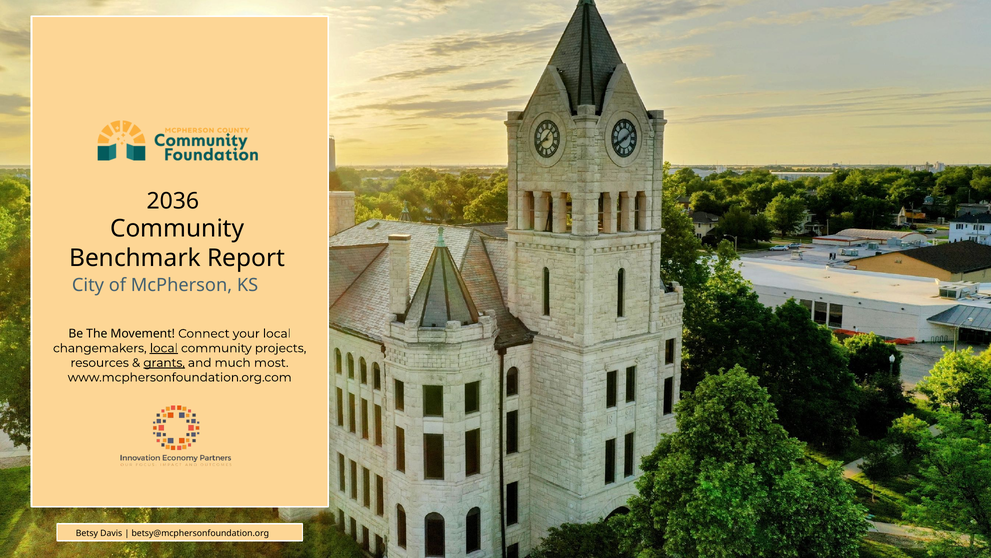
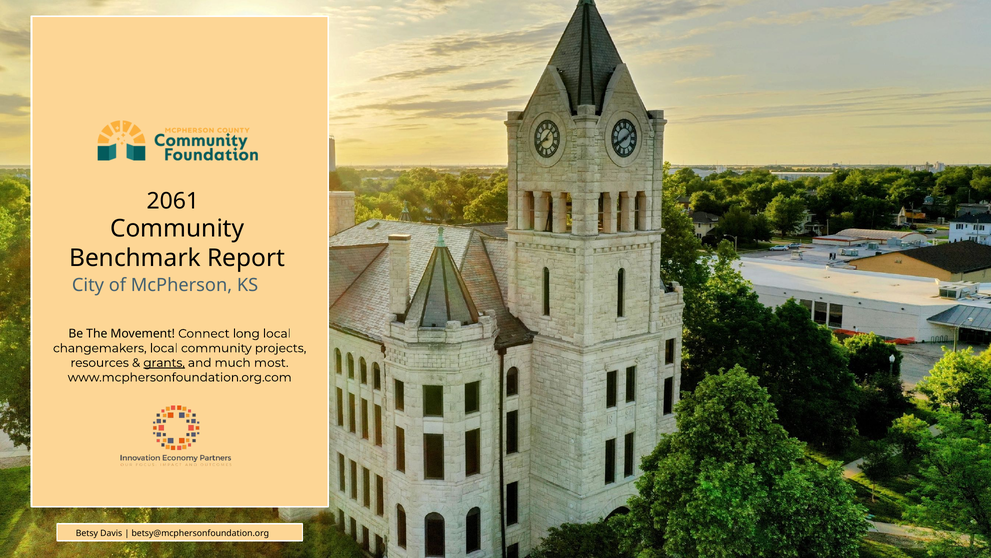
2036: 2036 -> 2061
your: your -> long
local at (164, 348) underline: present -> none
